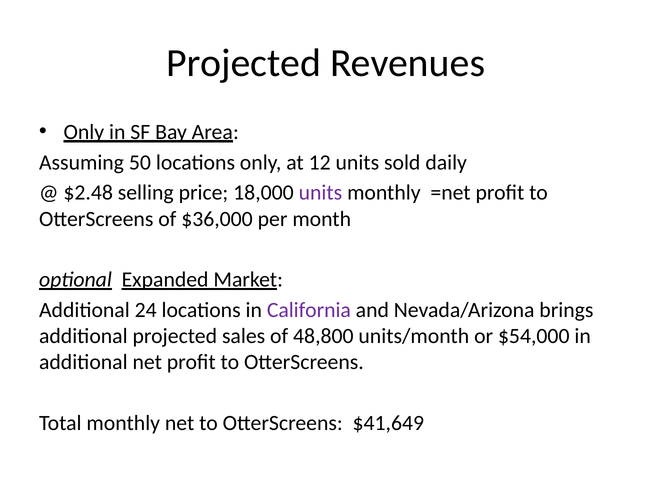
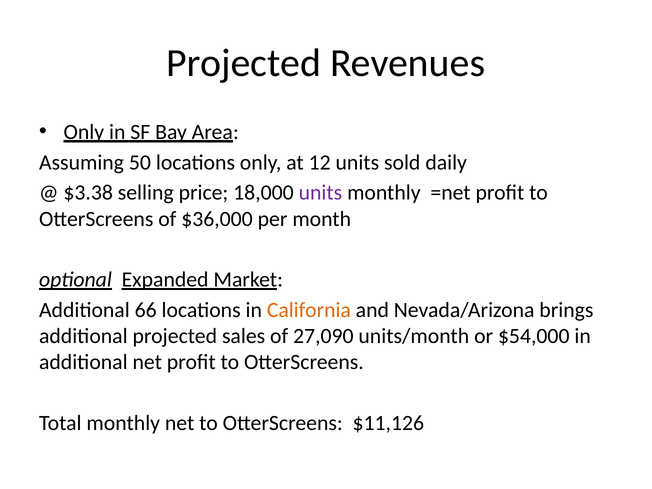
$2.48: $2.48 -> $3.38
24: 24 -> 66
California colour: purple -> orange
48,800: 48,800 -> 27,090
$41,649: $41,649 -> $11,126
